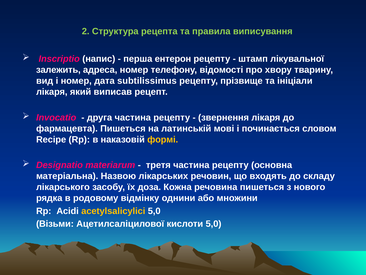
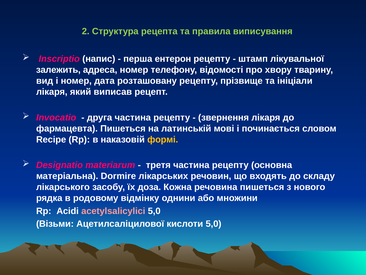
subtilissimus: subtilissimus -> розташовану
Назвою: Назвою -> Dormire
acetylsalicylici colour: yellow -> pink
